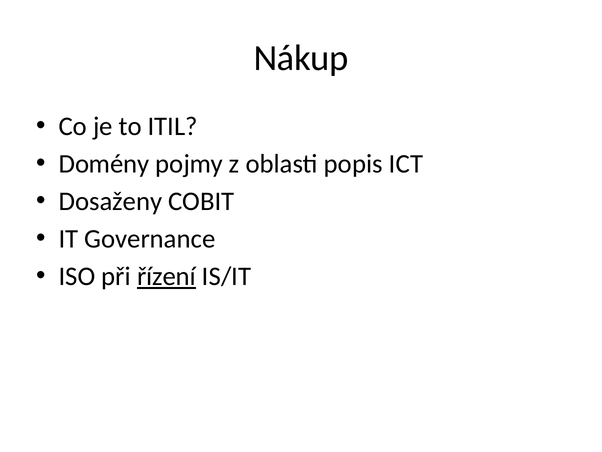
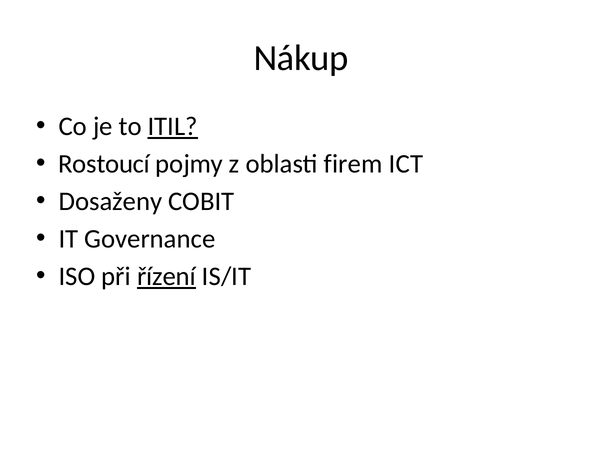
ITIL underline: none -> present
Domény: Domény -> Rostoucí
popis: popis -> firem
